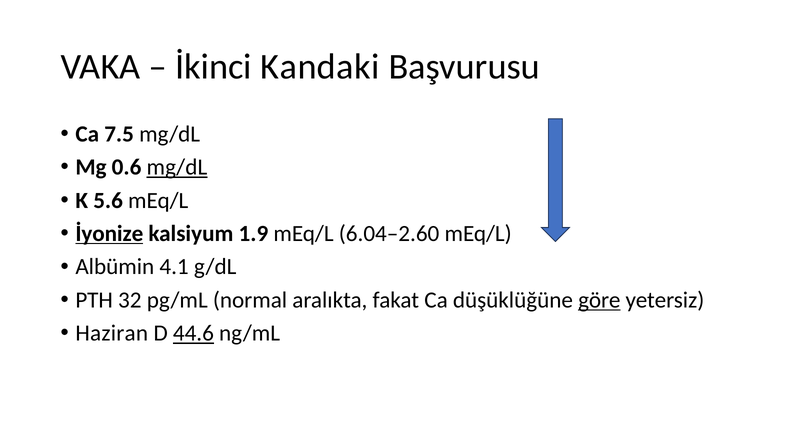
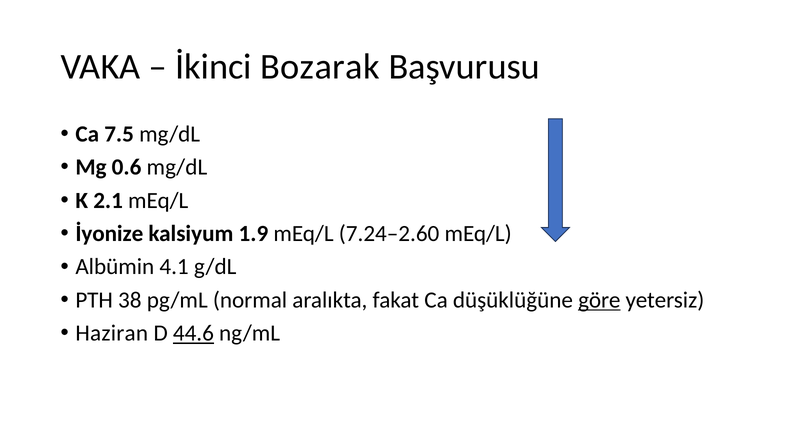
Kandaki: Kandaki -> Bozarak
mg/dL at (177, 167) underline: present -> none
5.6: 5.6 -> 2.1
İyonize underline: present -> none
6.04–2.60: 6.04–2.60 -> 7.24–2.60
32: 32 -> 38
